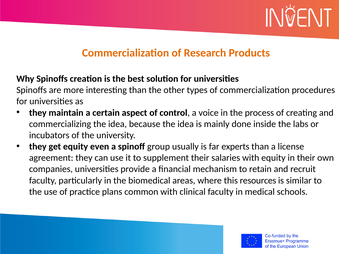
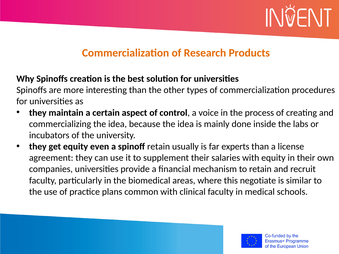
spinoff group: group -> retain
resources: resources -> negotiate
